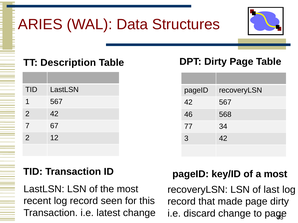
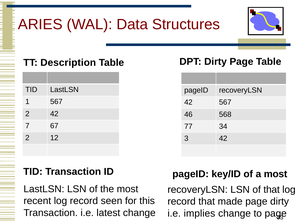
of last: last -> that
discard: discard -> implies
